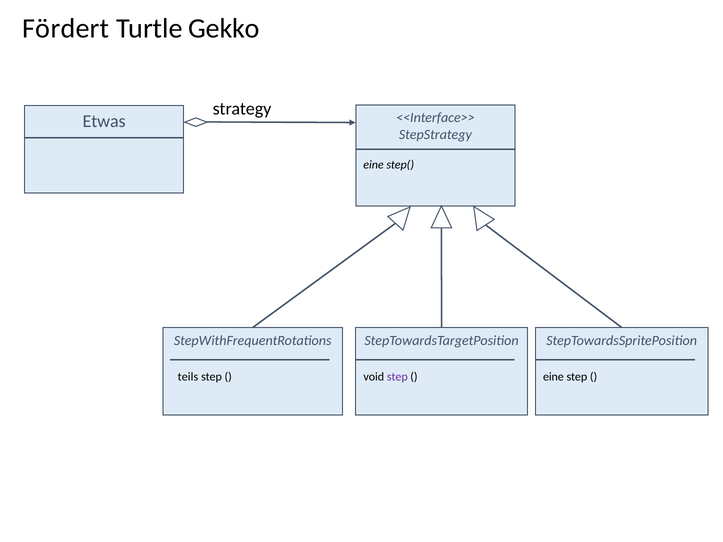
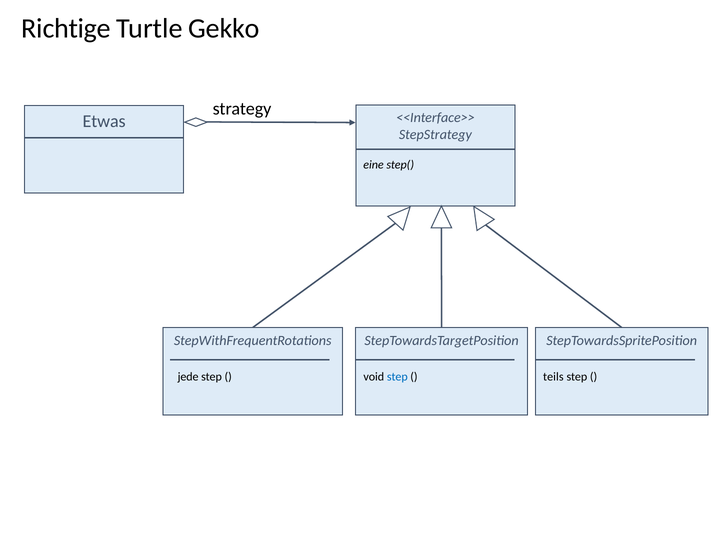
Fördert: Fördert -> Richtige
teils: teils -> jede
step at (397, 377) colour: purple -> blue
eine at (553, 377): eine -> teils
